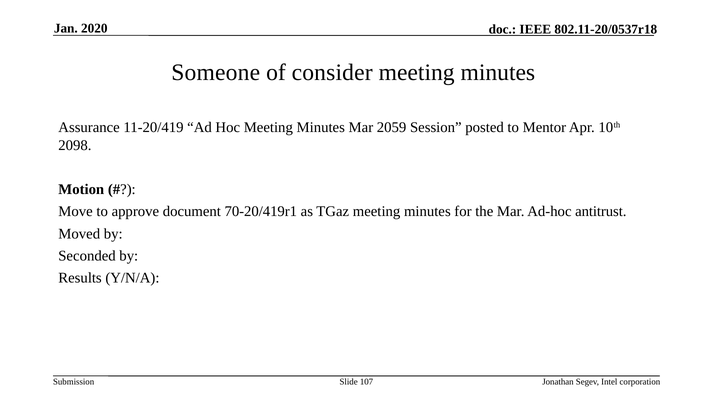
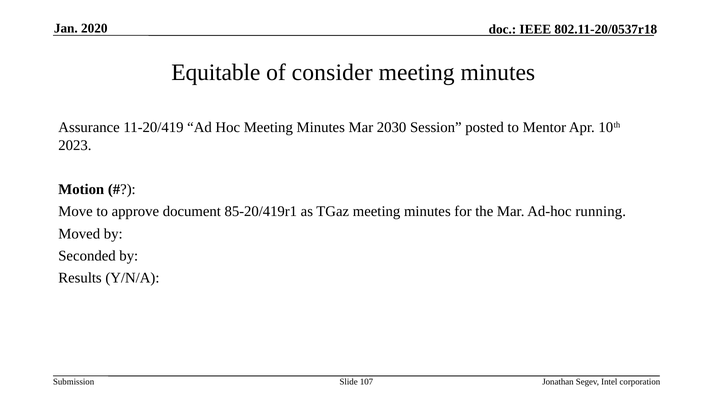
Someone: Someone -> Equitable
2059: 2059 -> 2030
2098: 2098 -> 2023
70-20/419r1: 70-20/419r1 -> 85-20/419r1
antitrust: antitrust -> running
